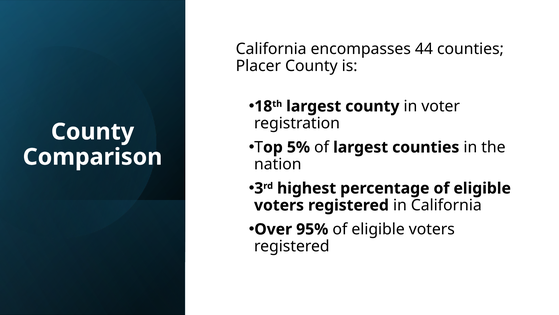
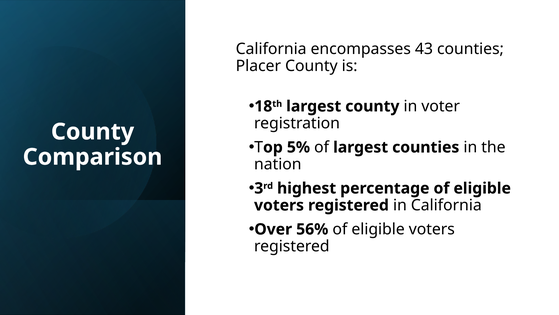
44: 44 -> 43
95%: 95% -> 56%
